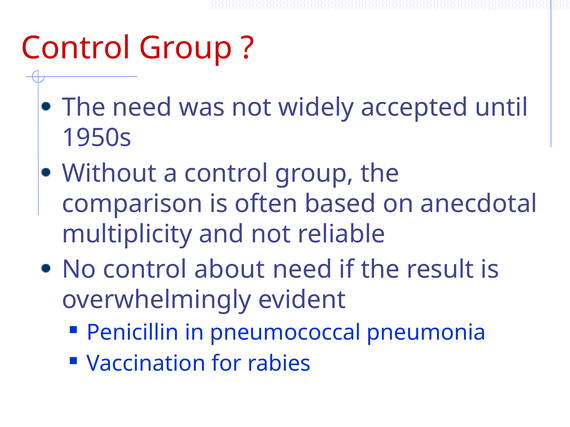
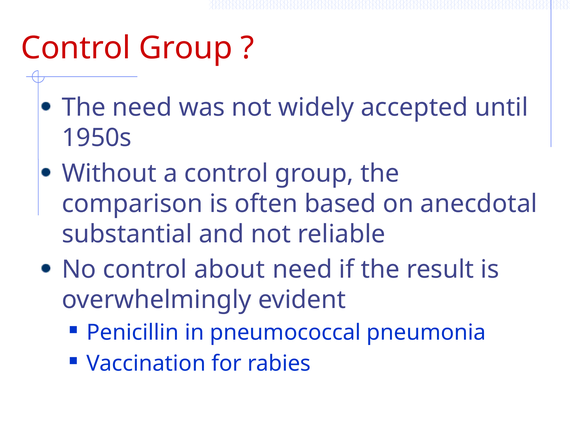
multiplicity: multiplicity -> substantial
